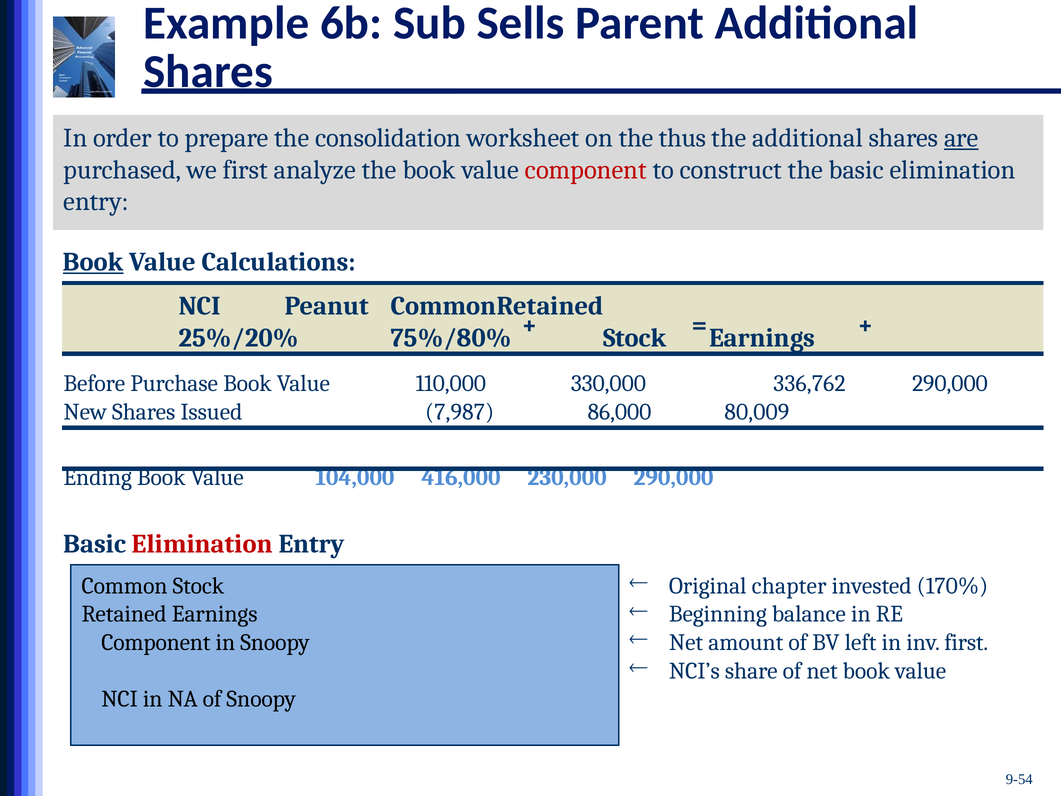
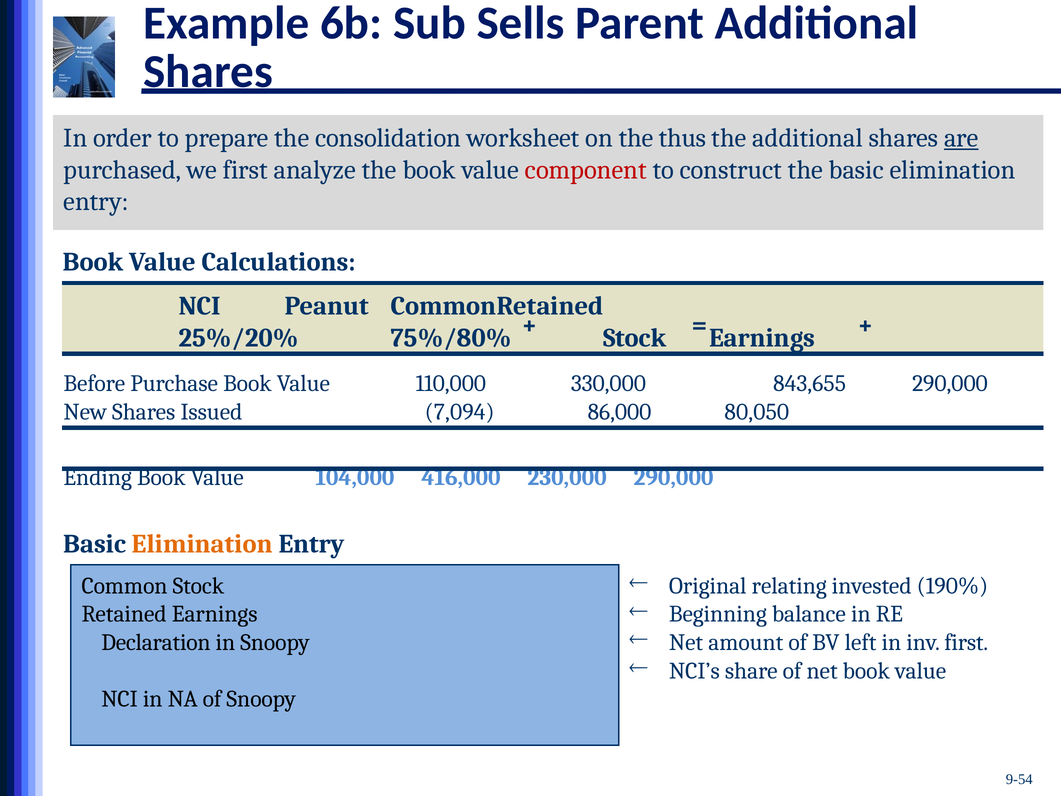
Book at (93, 262) underline: present -> none
336,762: 336,762 -> 843,655
7,987: 7,987 -> 7,094
80,009: 80,009 -> 80,050
Elimination at (202, 544) colour: red -> orange
chapter: chapter -> relating
170%: 170% -> 190%
Component at (156, 642): Component -> Declaration
